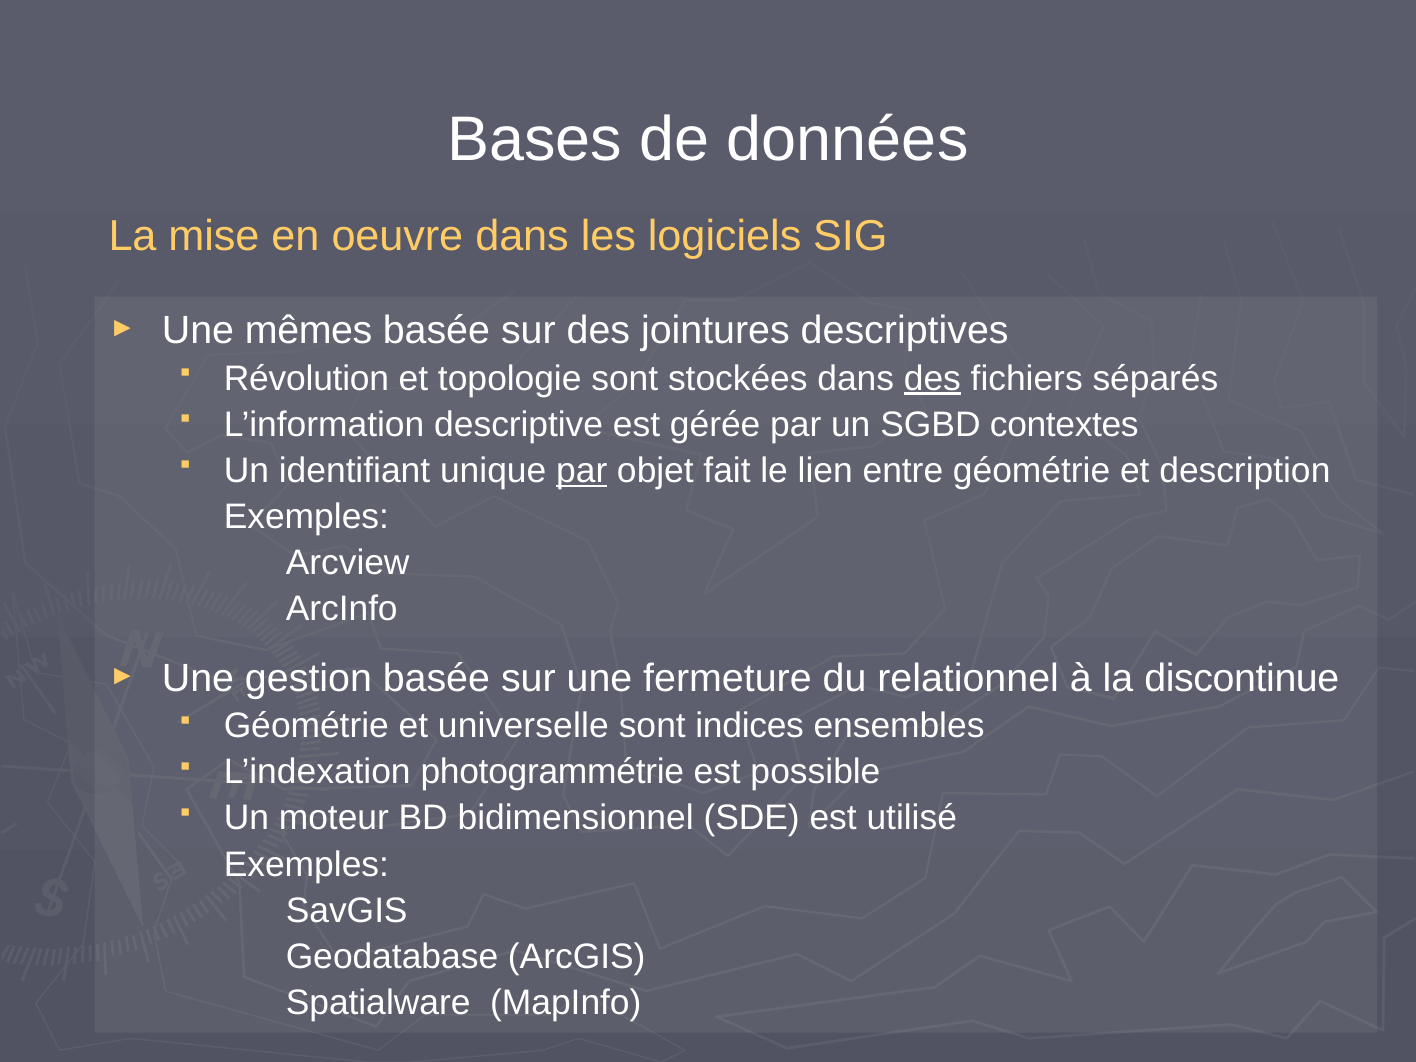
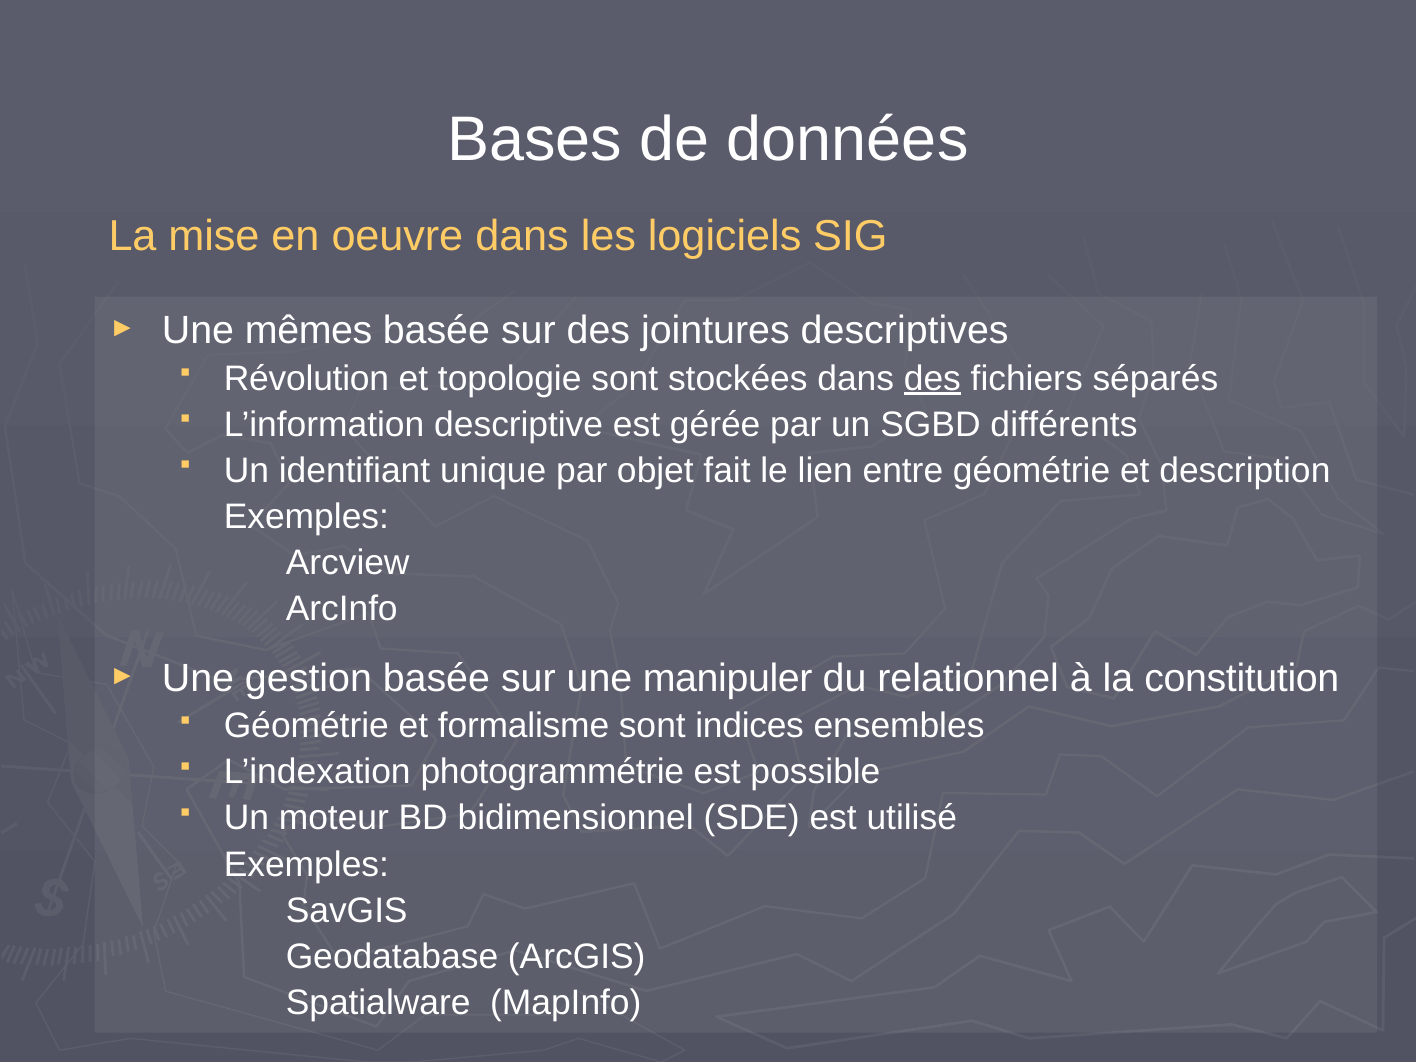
contextes: contextes -> différents
par at (582, 470) underline: present -> none
fermeture: fermeture -> manipuler
discontinue: discontinue -> constitution
universelle: universelle -> formalisme
